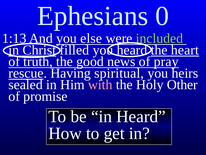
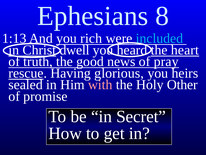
0: 0 -> 8
else: else -> rich
included colour: light green -> light blue
filled: filled -> dwell
spiritual: spiritual -> glorious
in Heard: Heard -> Secret
